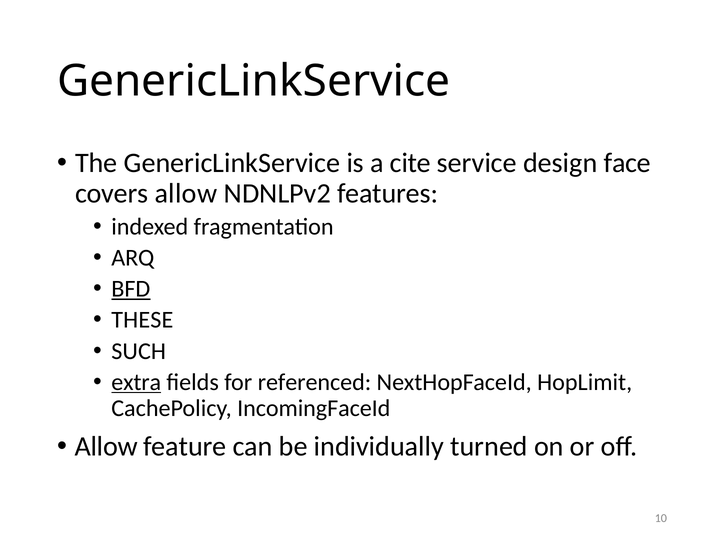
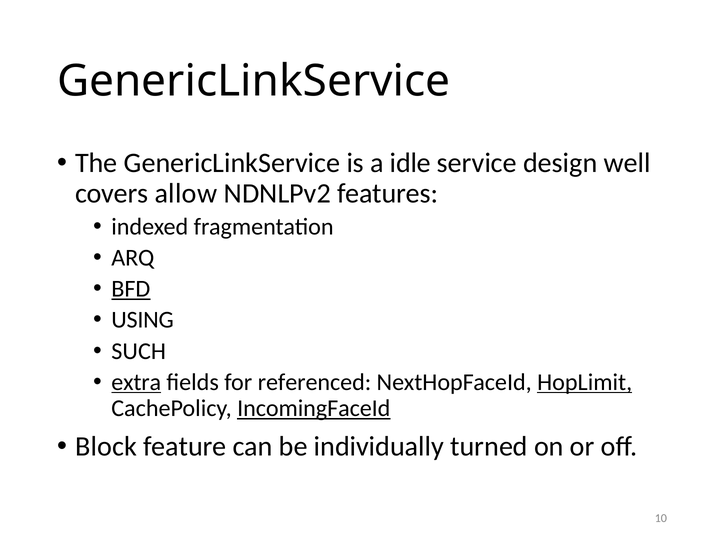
cite: cite -> idle
face: face -> well
THESE: THESE -> USING
HopLimit underline: none -> present
IncomingFaceId underline: none -> present
Allow at (106, 446): Allow -> Block
